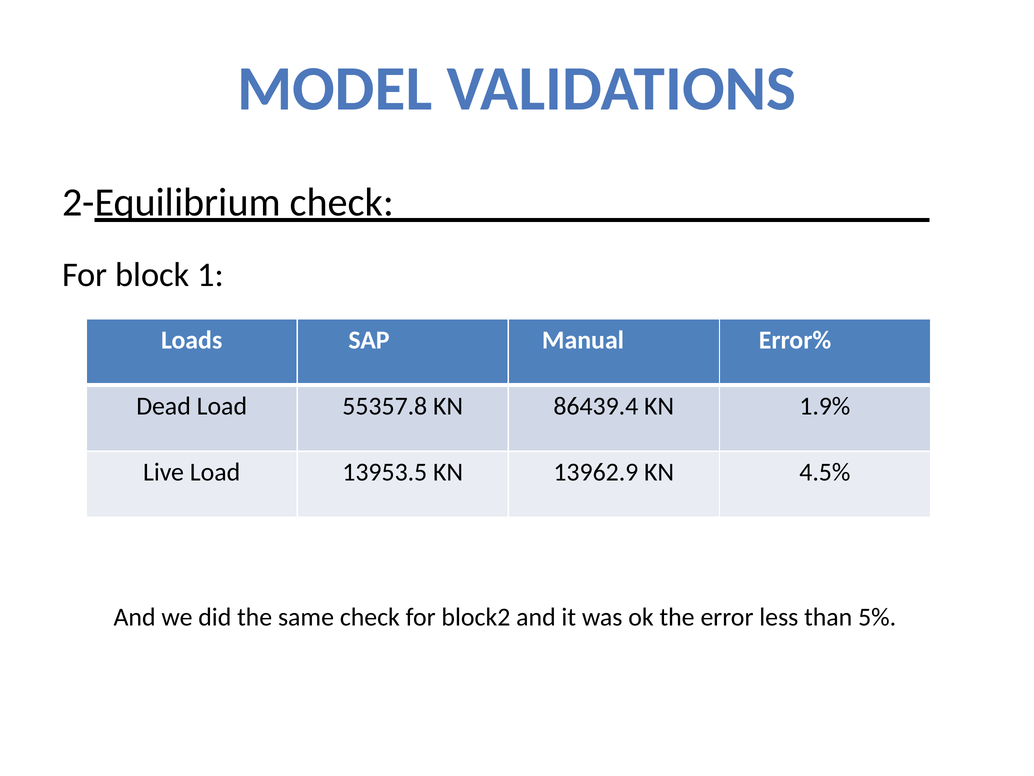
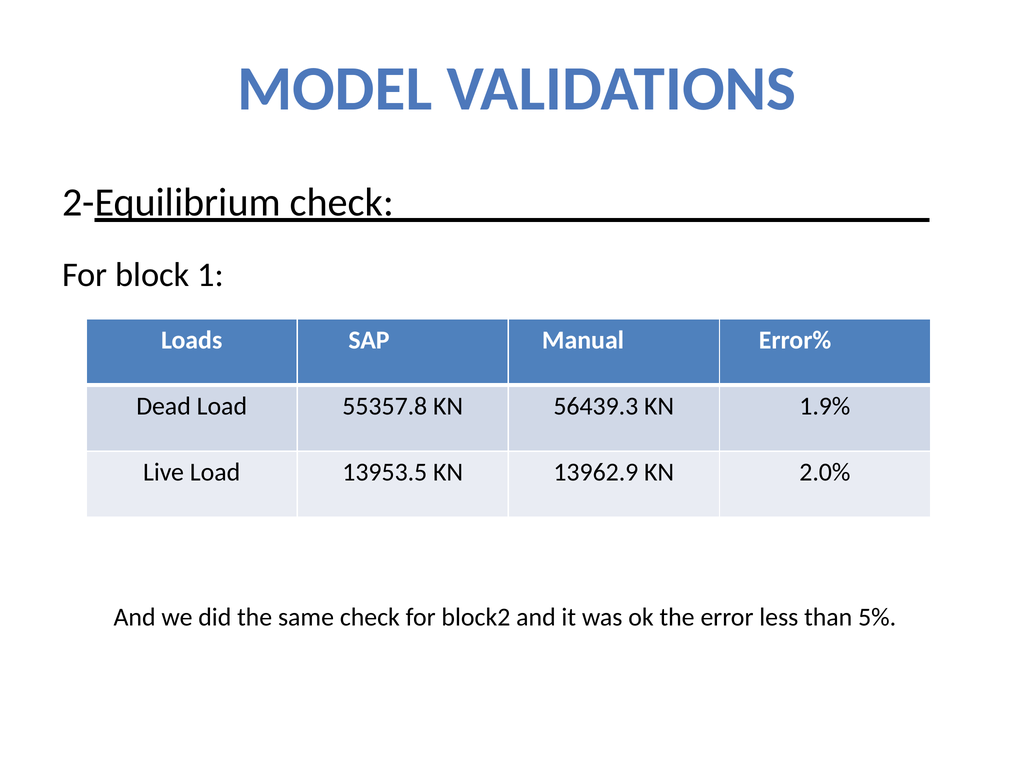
86439.4: 86439.4 -> 56439.3
4.5%: 4.5% -> 2.0%
